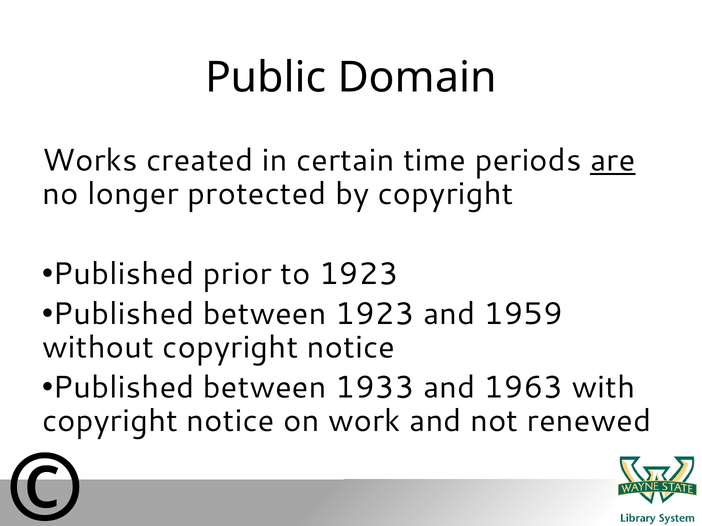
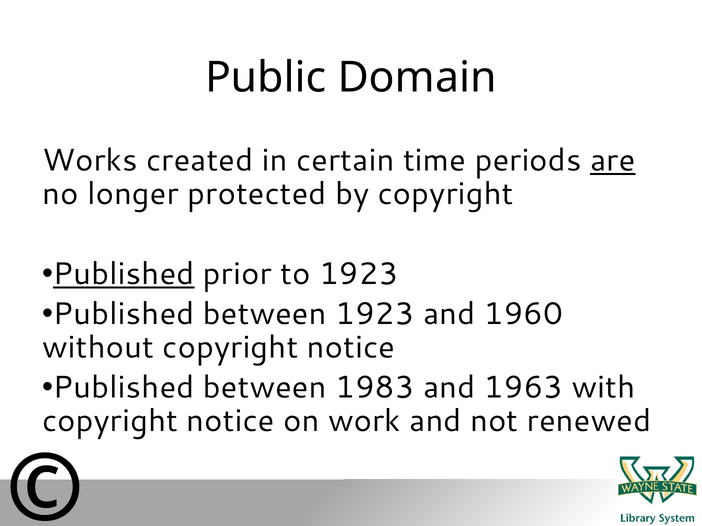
Published at (124, 274) underline: none -> present
1959: 1959 -> 1960
1933: 1933 -> 1983
